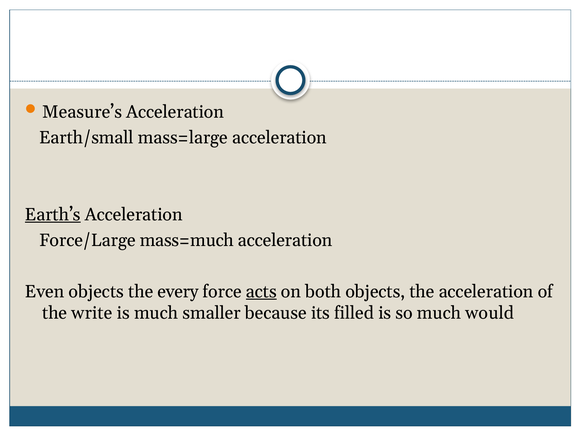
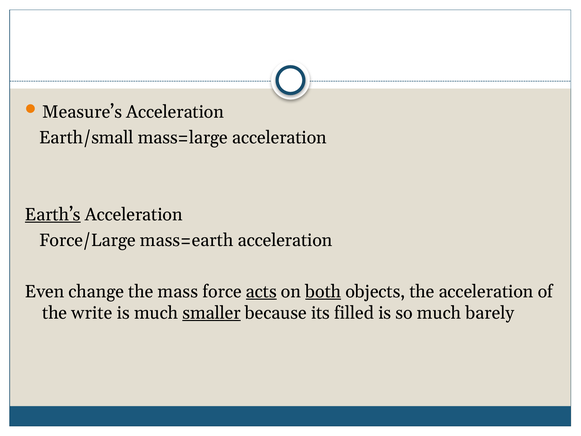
mass=much: mass=much -> mass=earth
Even objects: objects -> change
every: every -> mass
both underline: none -> present
smaller underline: none -> present
would: would -> barely
